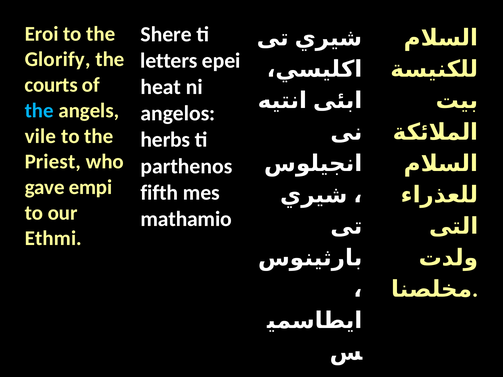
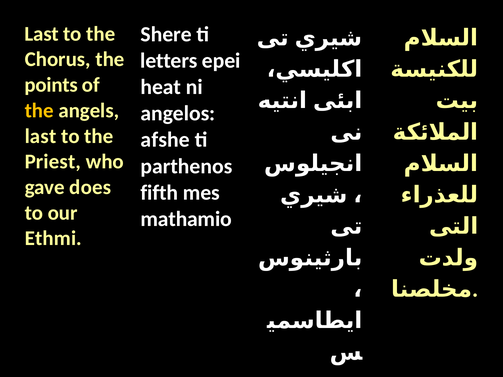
Eroi at (42, 34): Eroi -> Last
Glorify: Glorify -> Chorus
courts: courts -> points
the at (39, 111) colour: light blue -> yellow
vile at (40, 136): vile -> last
herbs: herbs -> afshe
empi: empi -> does
